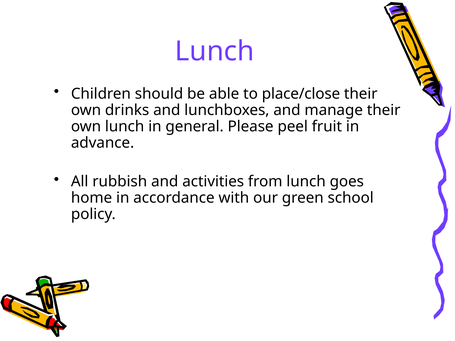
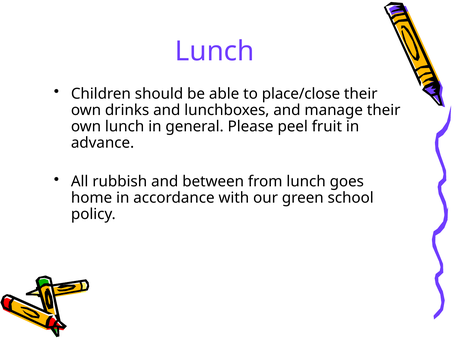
activities: activities -> between
